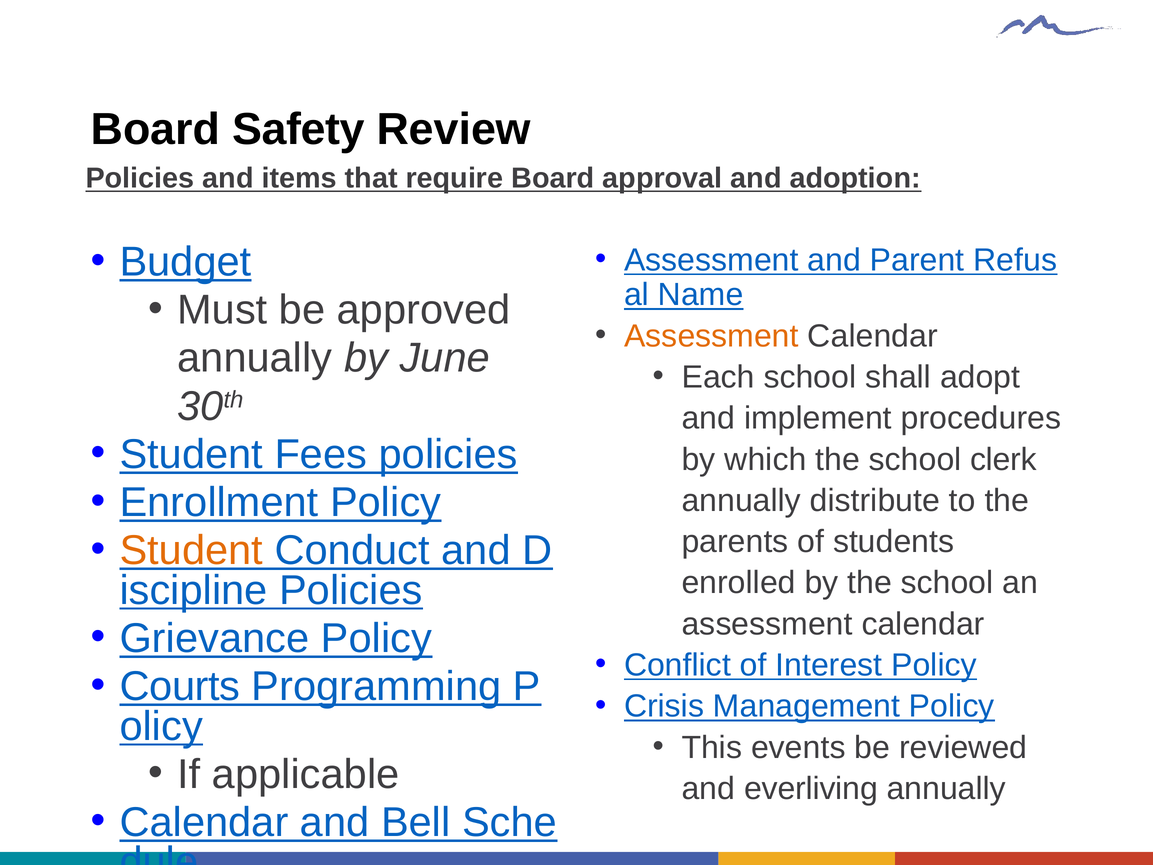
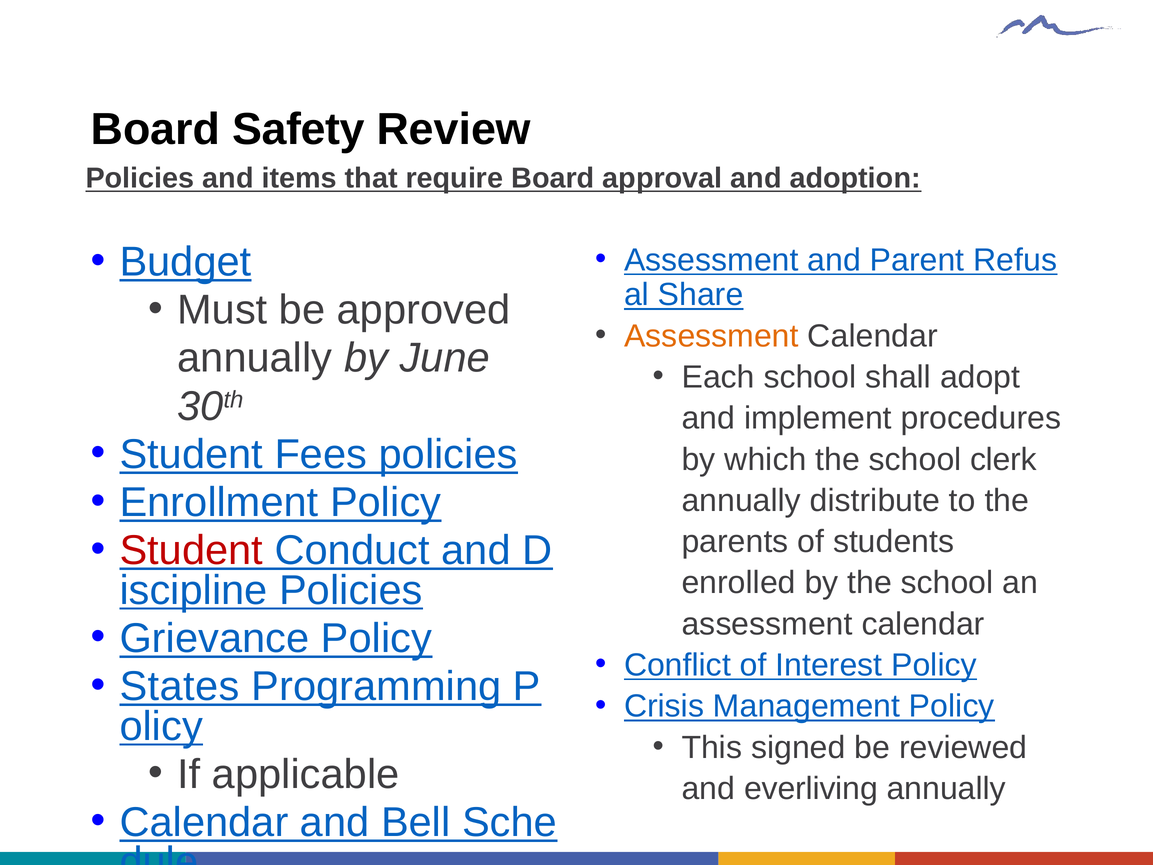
Name: Name -> Share
Student at (191, 550) colour: orange -> red
Courts: Courts -> States
events: events -> signed
